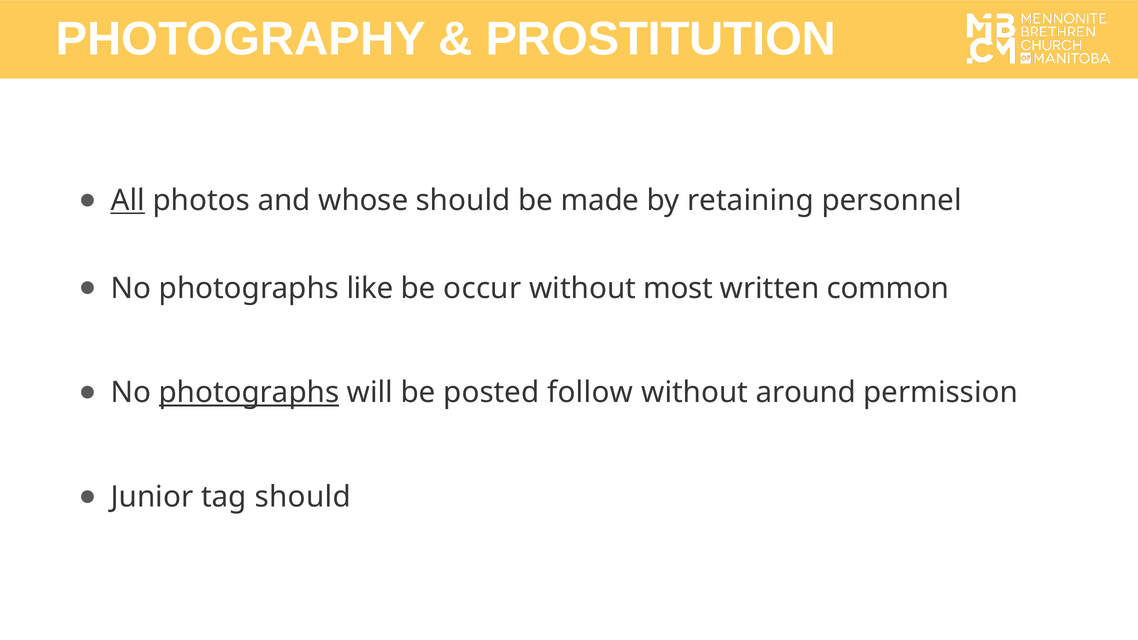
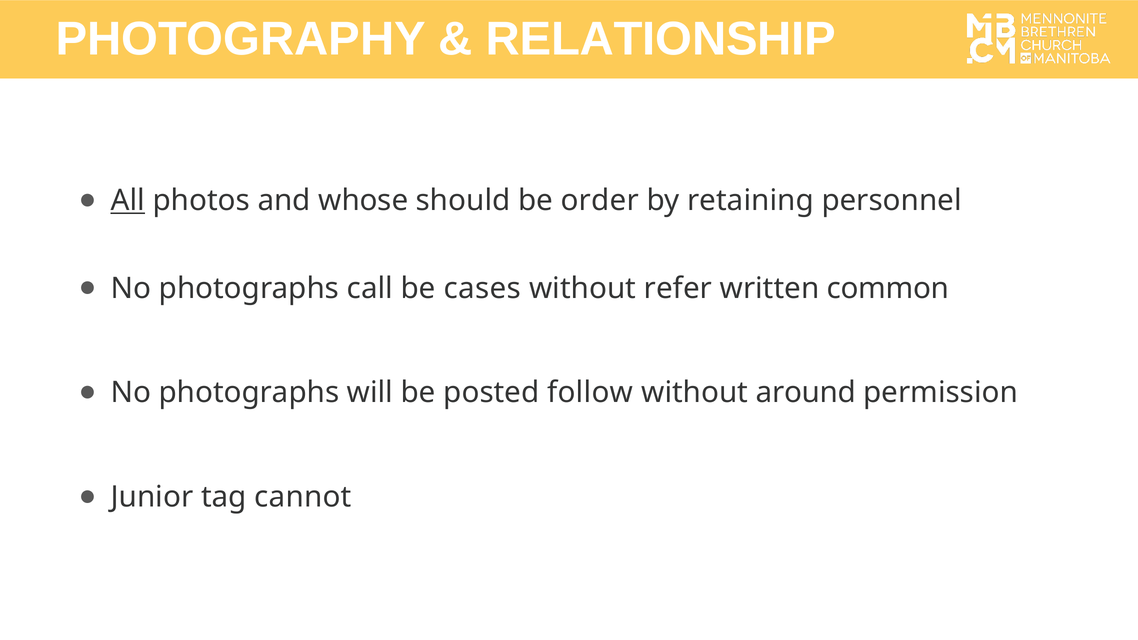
PROSTITUTION: PROSTITUTION -> RELATIONSHIP
made: made -> order
like: like -> call
occur: occur -> cases
most: most -> refer
photographs at (249, 393) underline: present -> none
tag should: should -> cannot
